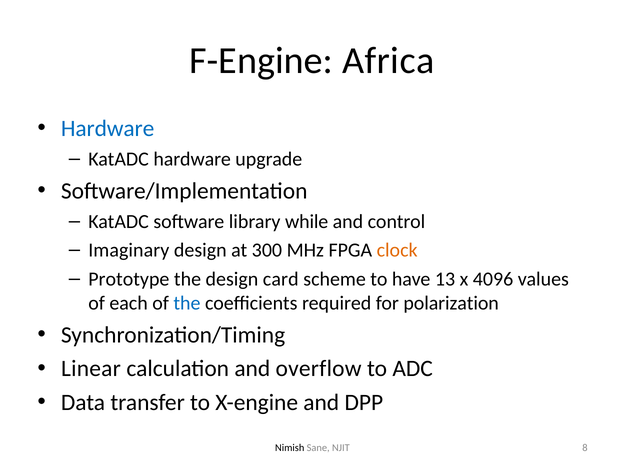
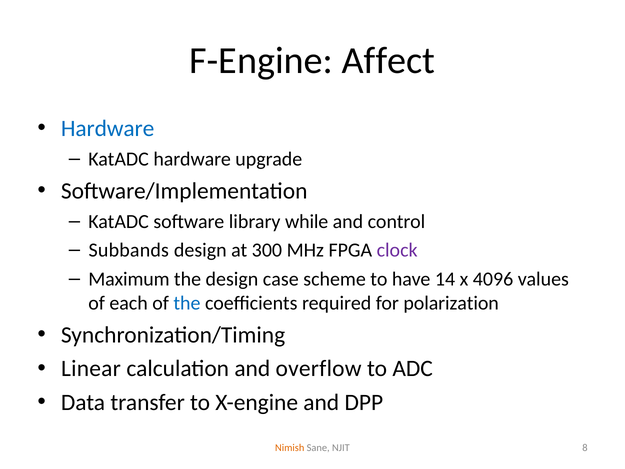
Africa: Africa -> Affect
Imaginary: Imaginary -> Subbands
clock colour: orange -> purple
Prototype: Prototype -> Maximum
card: card -> case
13: 13 -> 14
Nimish colour: black -> orange
